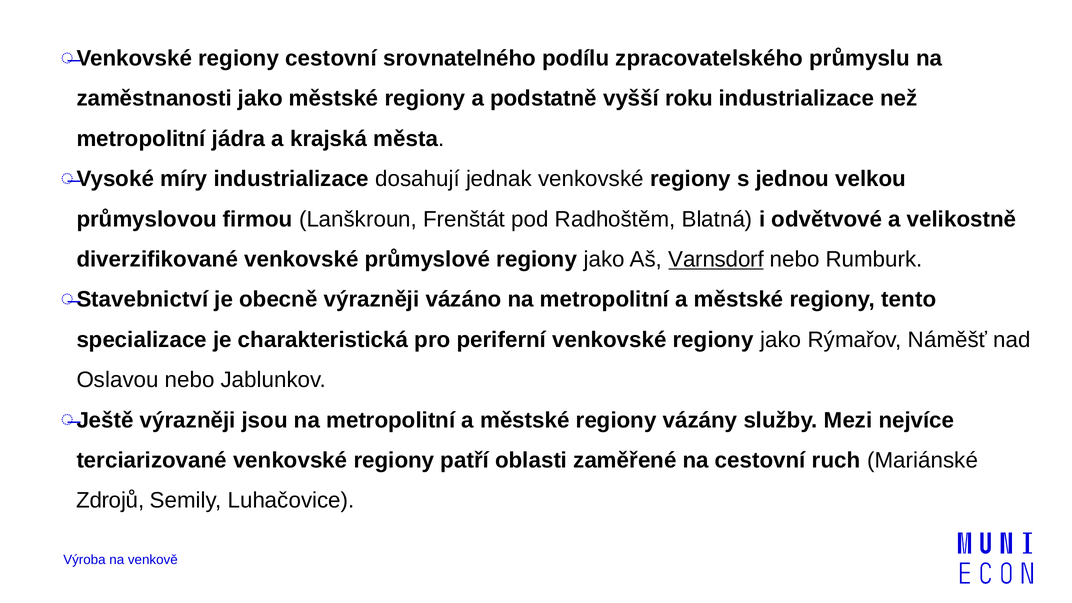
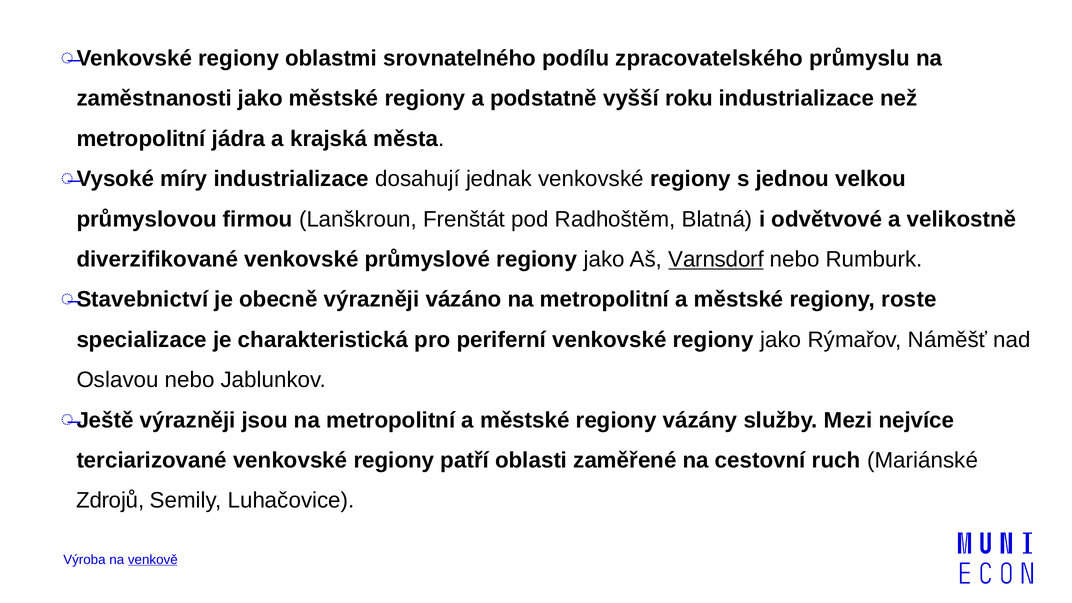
regiony cestovní: cestovní -> oblastmi
tento: tento -> roste
venkově underline: none -> present
